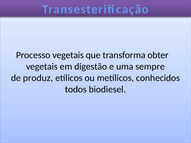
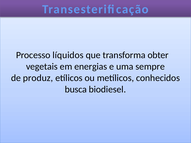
Processo vegetais: vegetais -> líquidos
digestão: digestão -> energias
todos: todos -> busca
